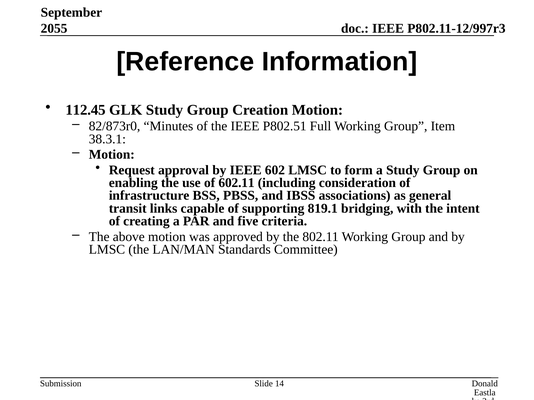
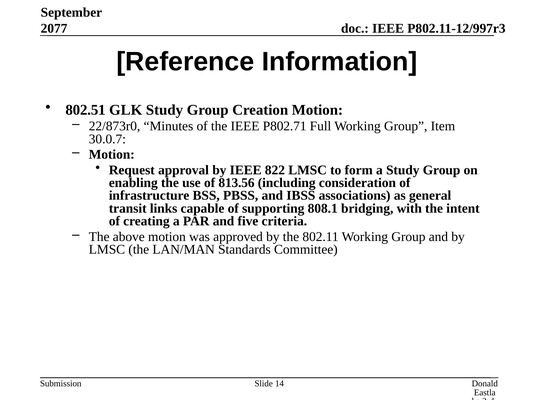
2055: 2055 -> 2077
112.45: 112.45 -> 802.51
82/873r0: 82/873r0 -> 22/873r0
P802.51: P802.51 -> P802.71
38.3.1: 38.3.1 -> 30.0.7
602: 602 -> 822
602.11: 602.11 -> 813.56
819.1: 819.1 -> 808.1
